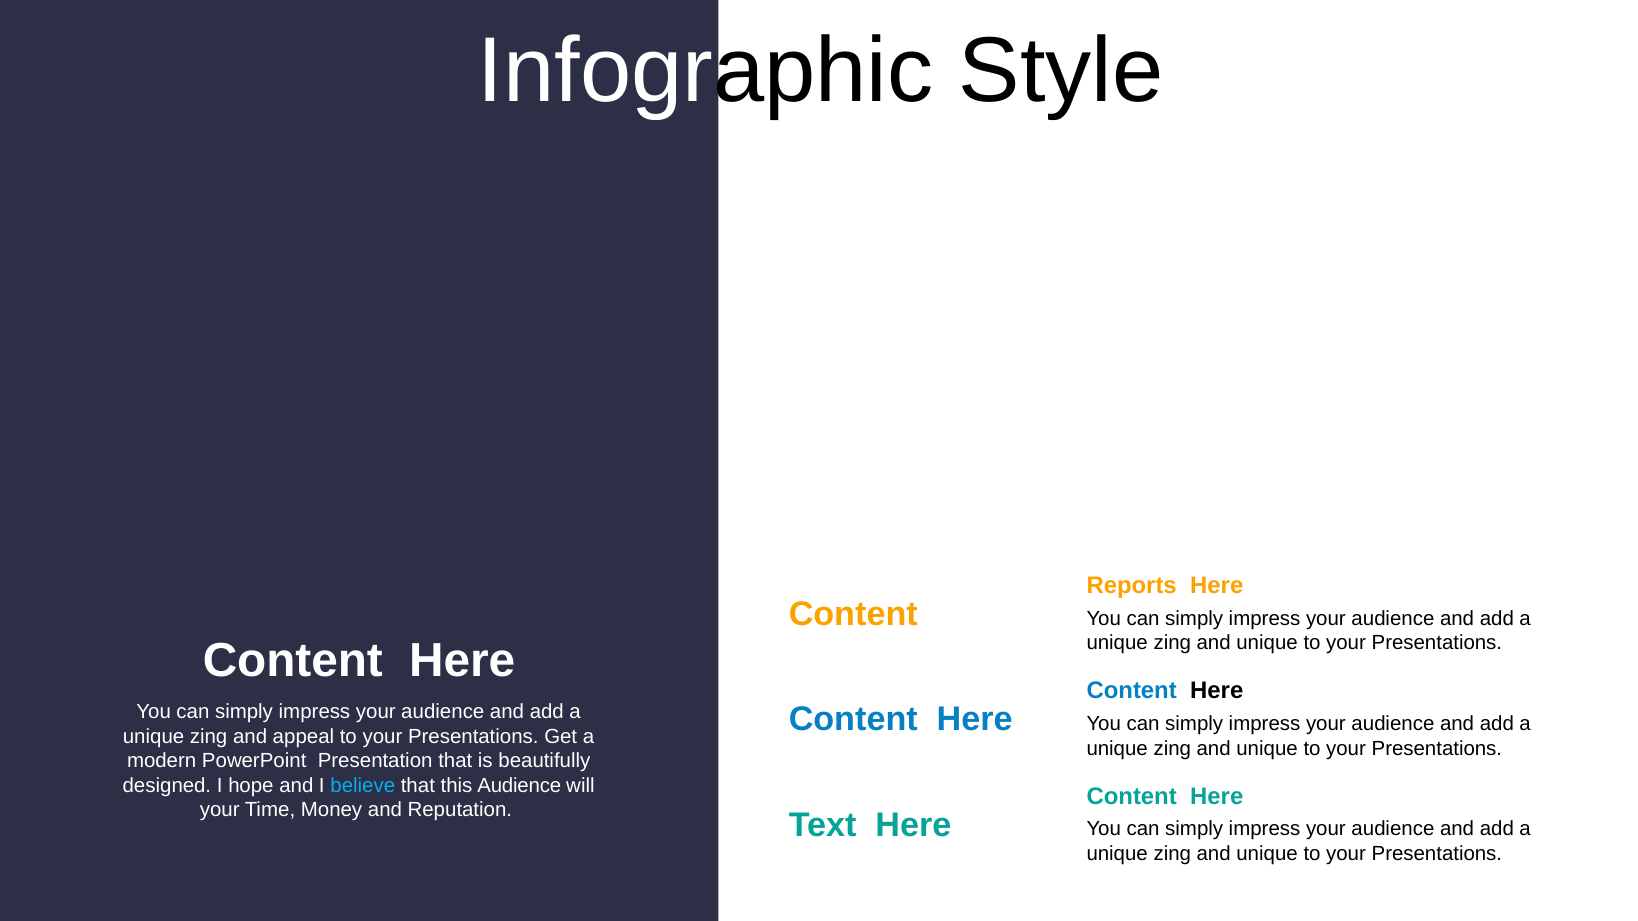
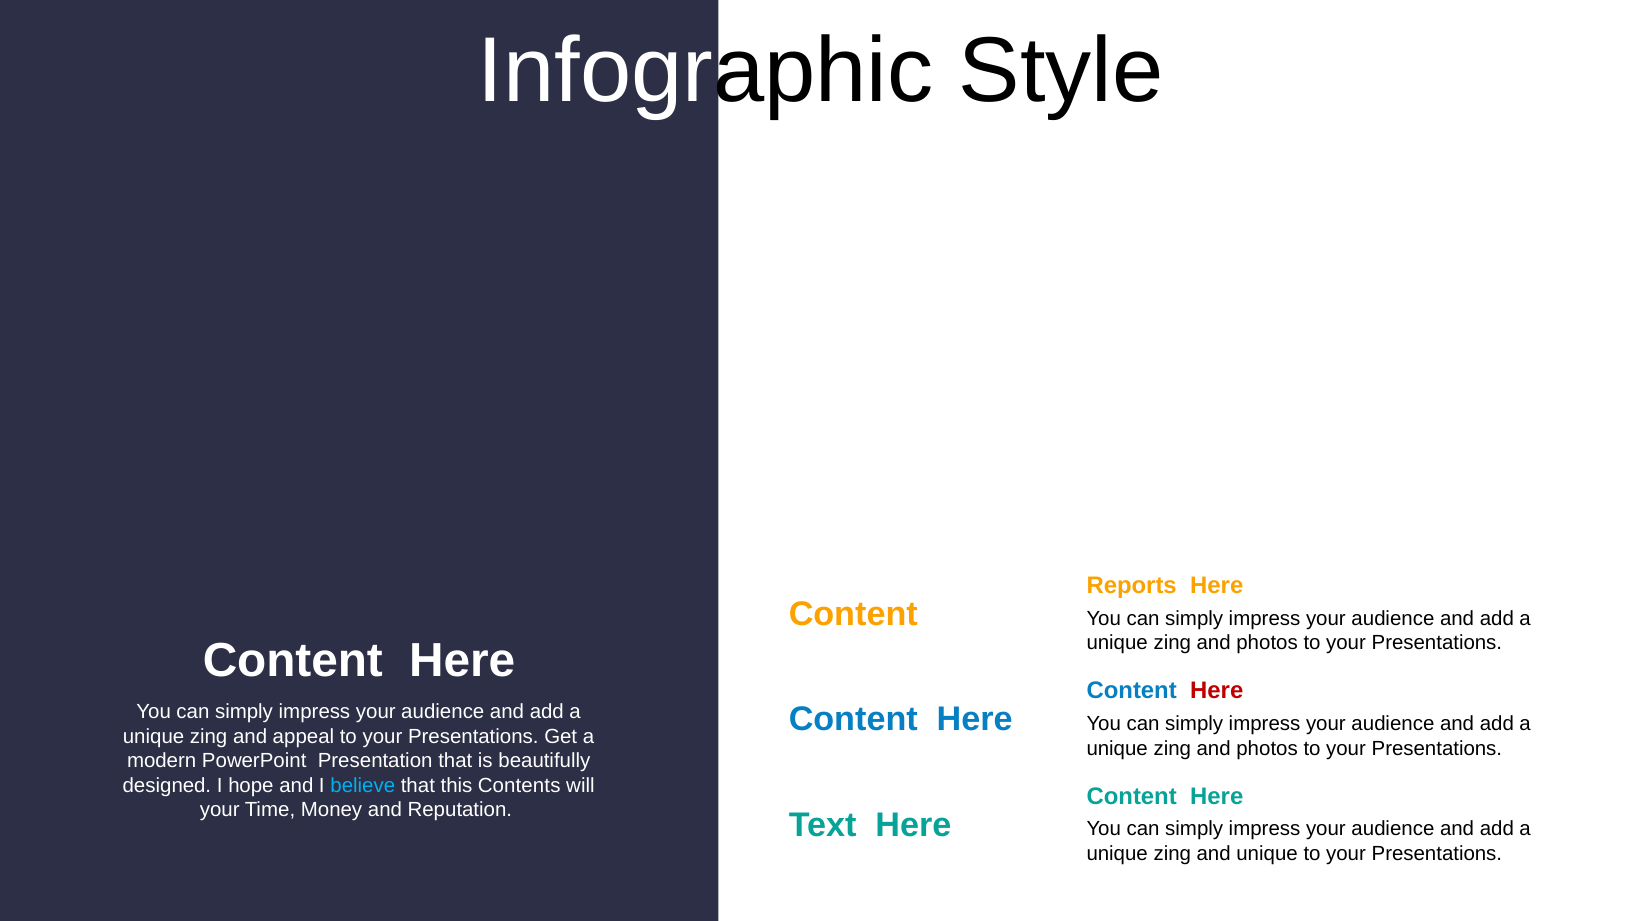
unique at (1267, 643): unique -> photos
Here at (1217, 691) colour: black -> red
unique at (1267, 749): unique -> photos
this Audience: Audience -> Contents
